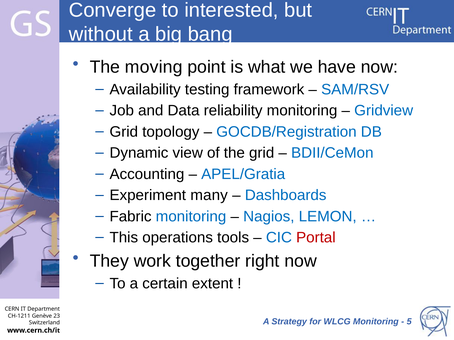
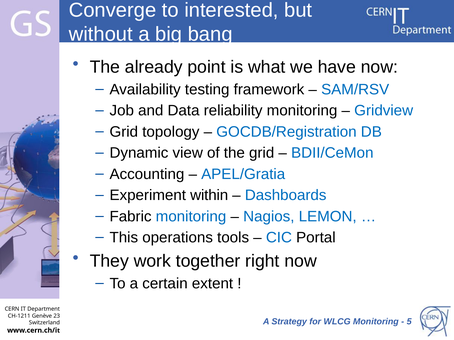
moving: moving -> already
many: many -> within
Portal colour: red -> black
